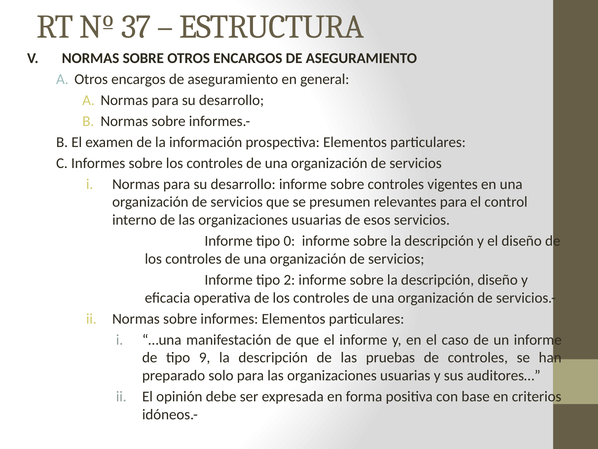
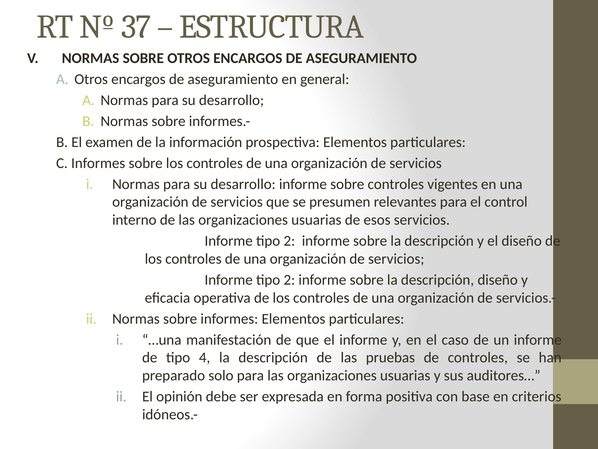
0 at (289, 241): 0 -> 2
9: 9 -> 4
